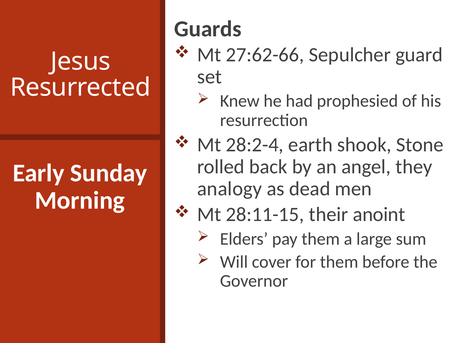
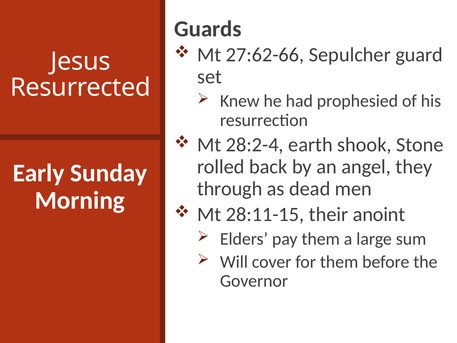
analogy: analogy -> through
